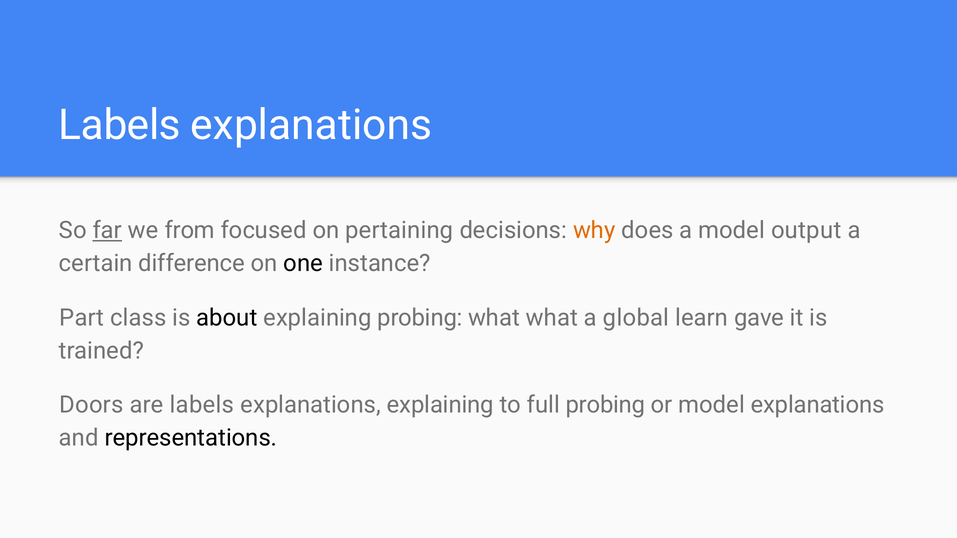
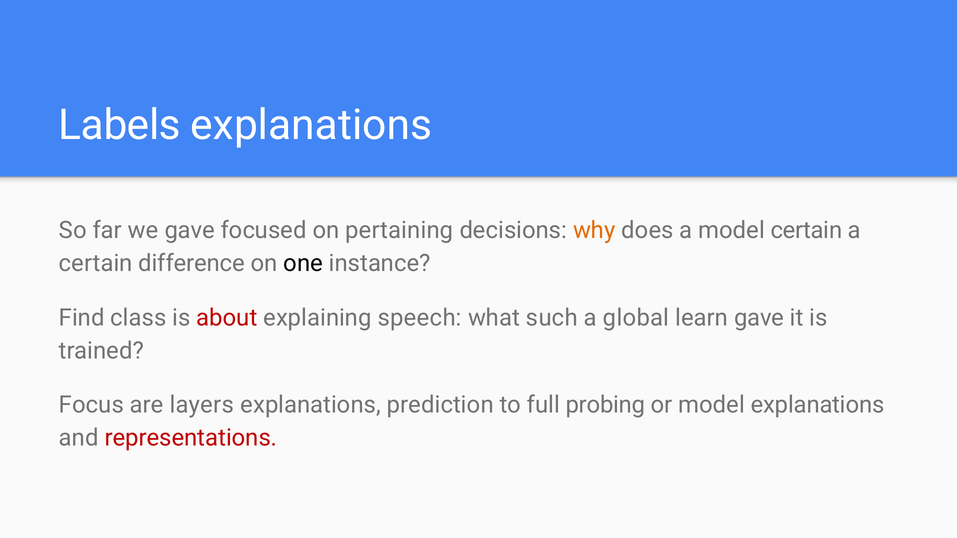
far underline: present -> none
we from: from -> gave
model output: output -> certain
Part: Part -> Find
about colour: black -> red
explaining probing: probing -> speech
what what: what -> such
Doors: Doors -> Focus
are labels: labels -> layers
explanations explaining: explaining -> prediction
representations colour: black -> red
